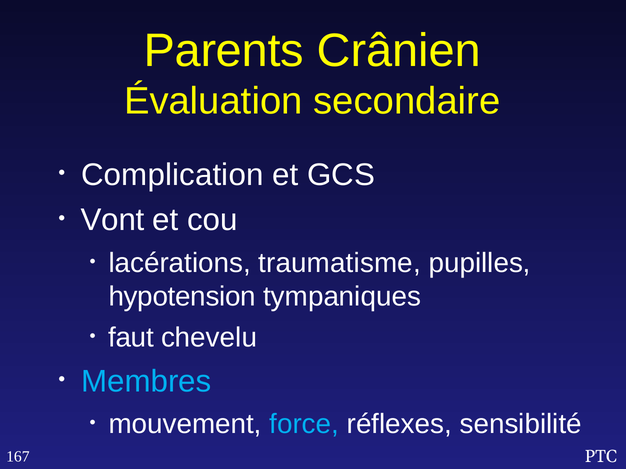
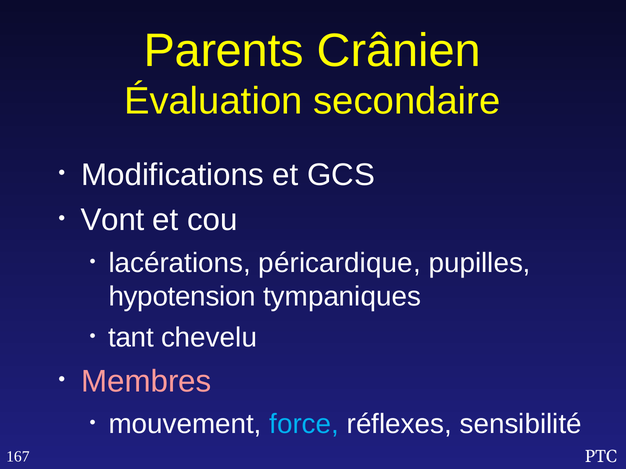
Complication: Complication -> Modifications
traumatisme: traumatisme -> péricardique
faut: faut -> tant
Membres colour: light blue -> pink
